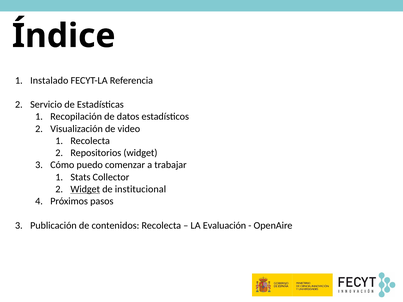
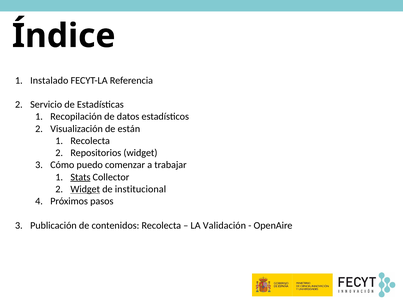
video: video -> están
Stats underline: none -> present
Evaluación: Evaluación -> Validación
